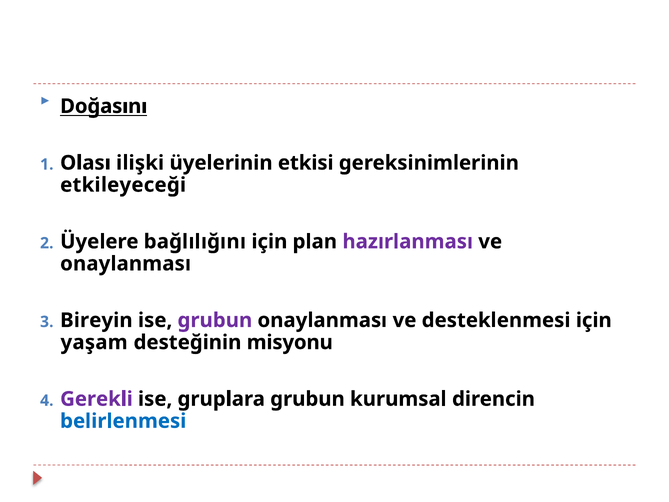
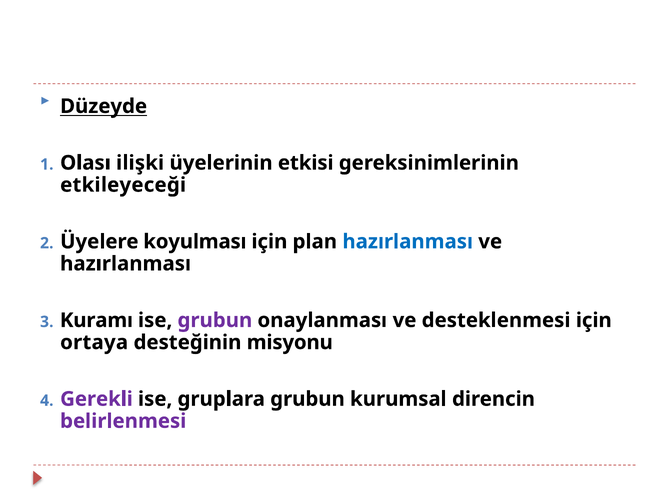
Doğasını: Doğasını -> Düzeyde
bağlılığını: bağlılığını -> koyulması
hazırlanması at (408, 241) colour: purple -> blue
onaylanması at (126, 264): onaylanması -> hazırlanması
Bireyin: Bireyin -> Kuramı
yaşam: yaşam -> ortaya
belirlenmesi colour: blue -> purple
